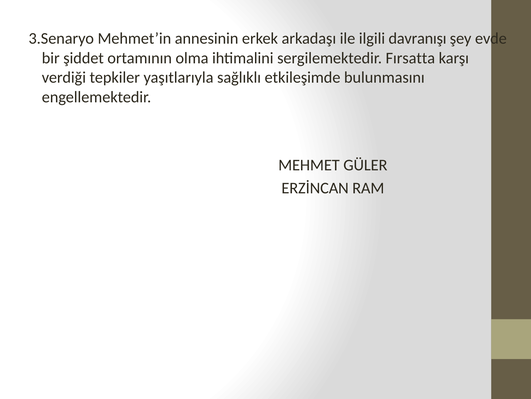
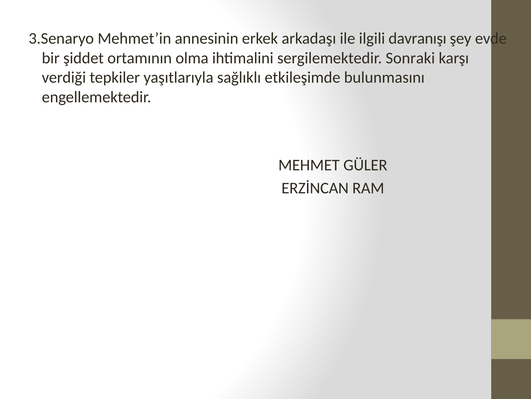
Fırsatta: Fırsatta -> Sonraki
